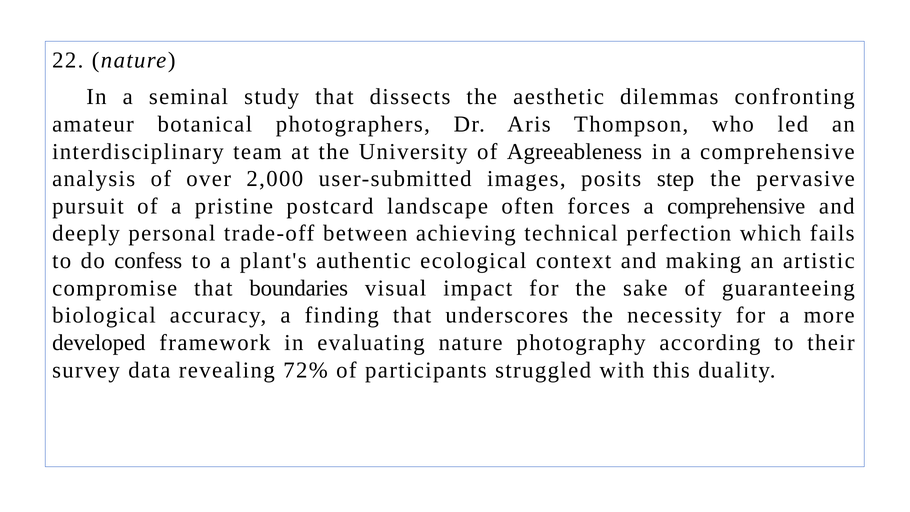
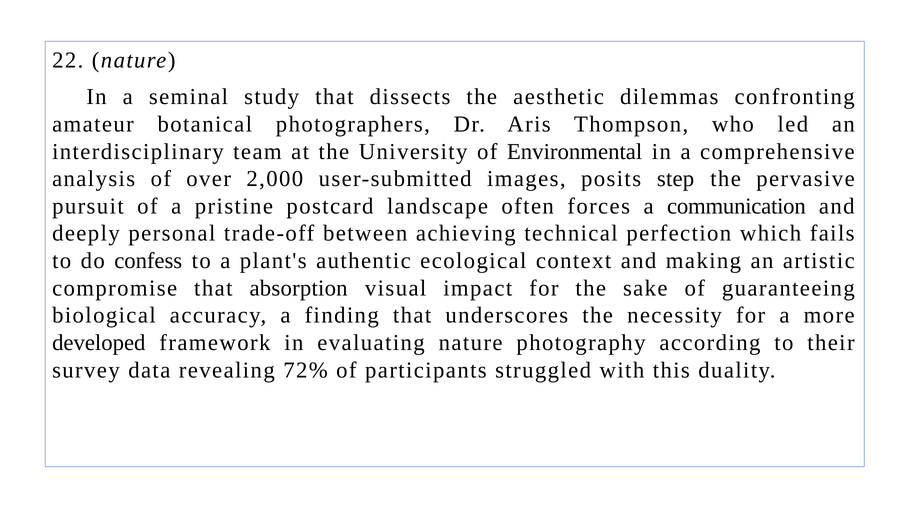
Agreeableness: Agreeableness -> Environmental
forces a comprehensive: comprehensive -> communication
boundaries: boundaries -> absorption
